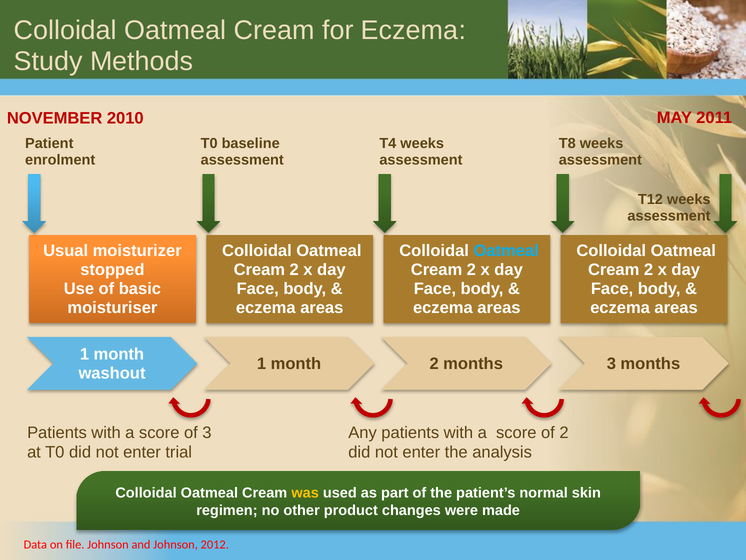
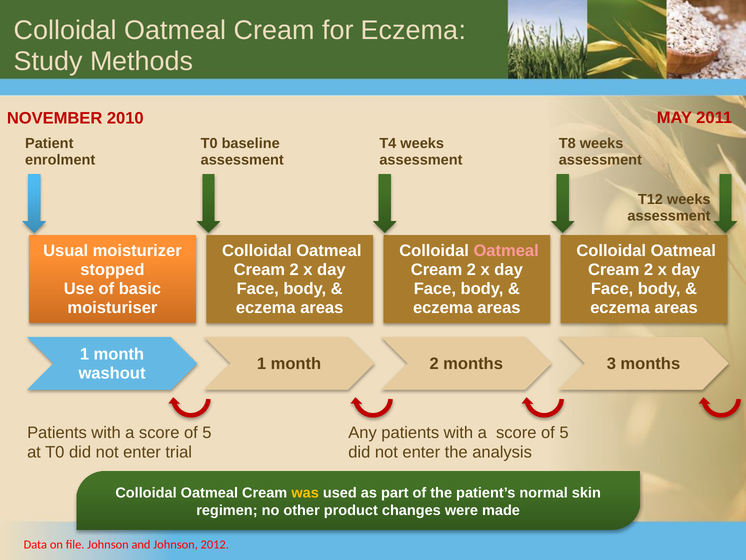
Oatmeal at (506, 251) colour: light blue -> pink
3 at (207, 432): 3 -> 5
2 at (564, 432): 2 -> 5
